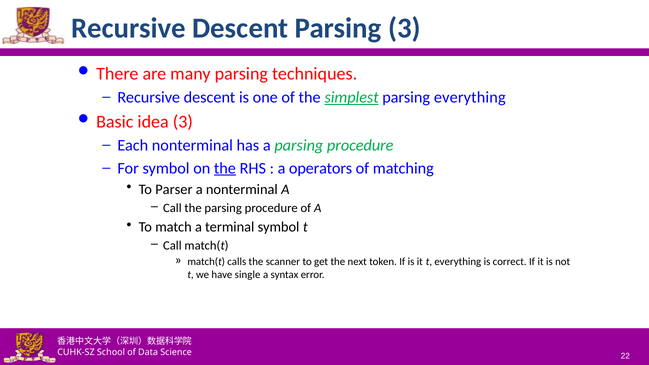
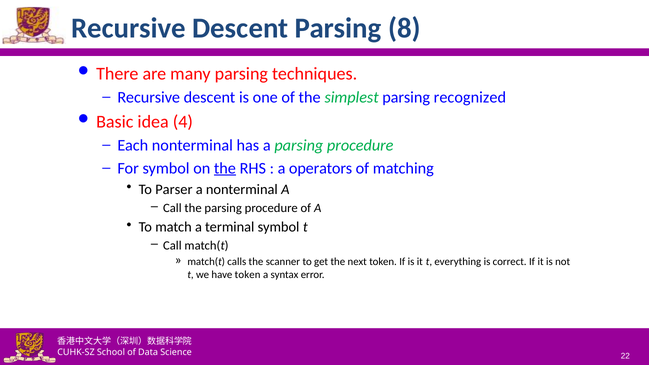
Parsing 3: 3 -> 8
simplest underline: present -> none
parsing everything: everything -> recognized
idea 3: 3 -> 4
have single: single -> token
